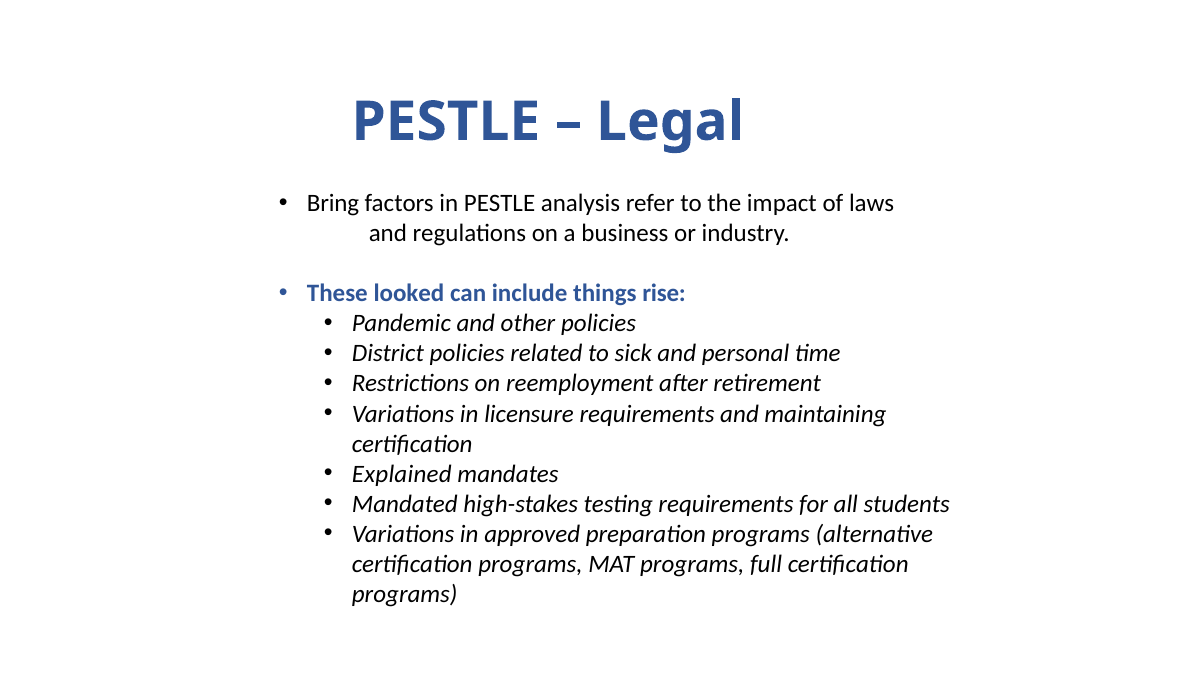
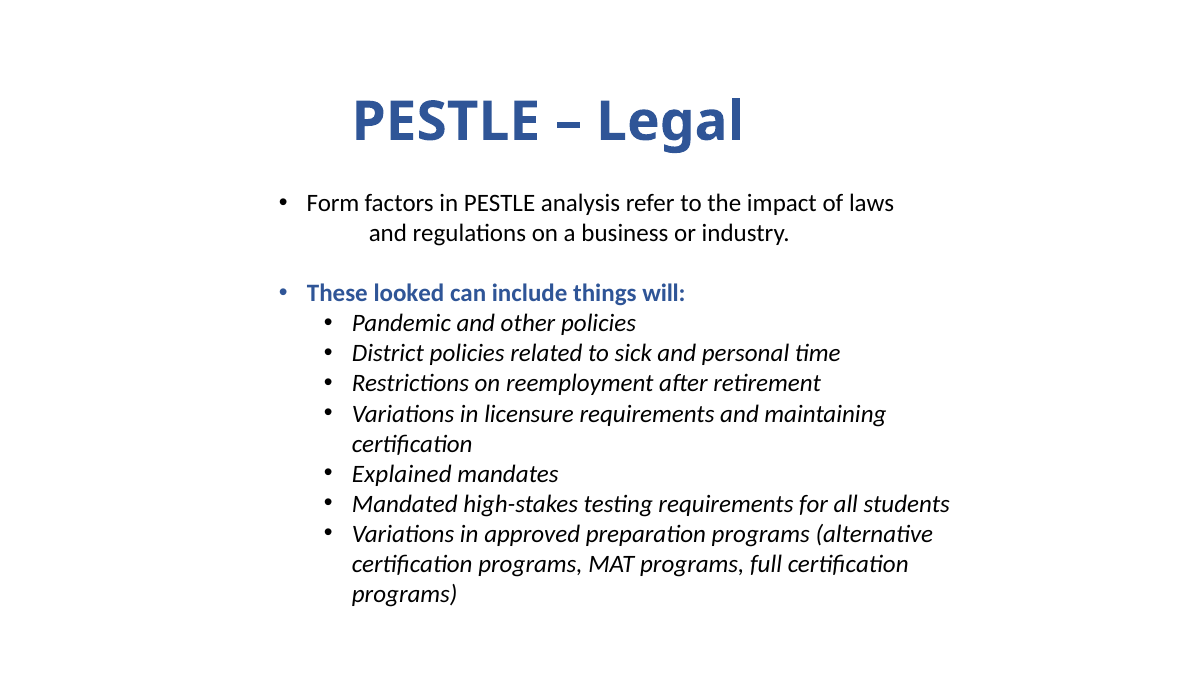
Bring: Bring -> Form
rise: rise -> will
